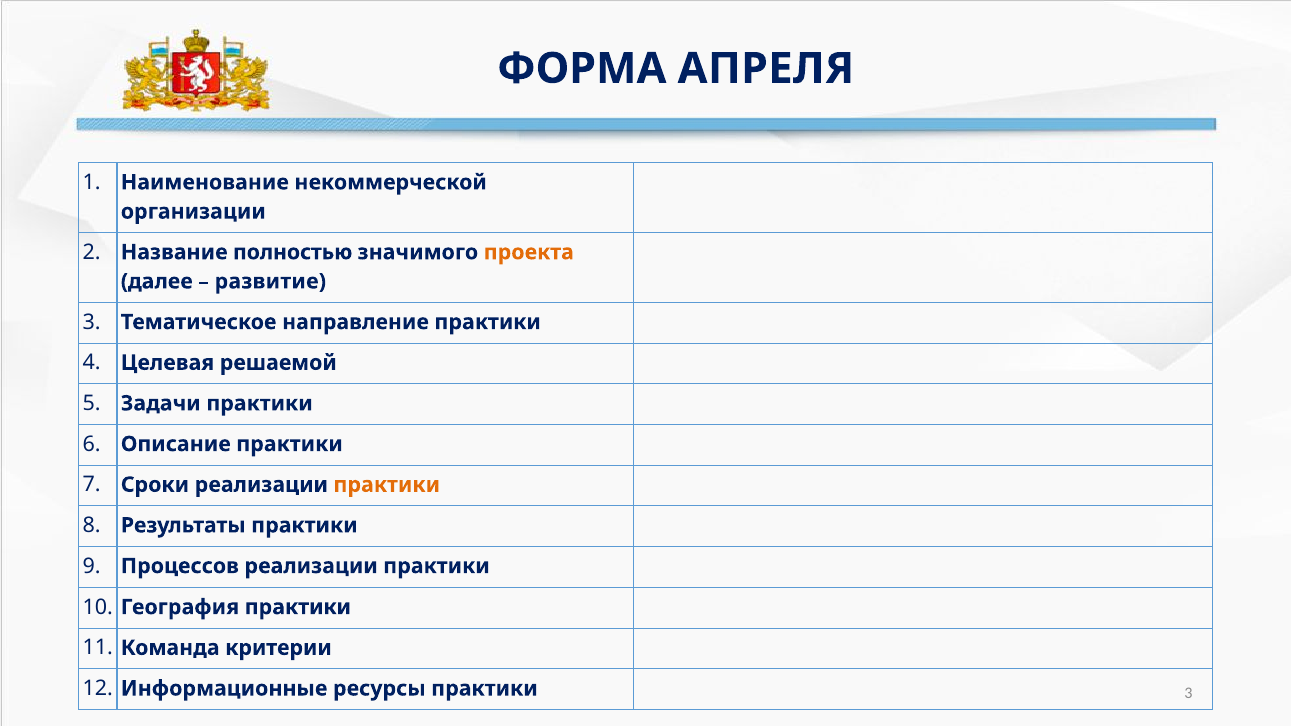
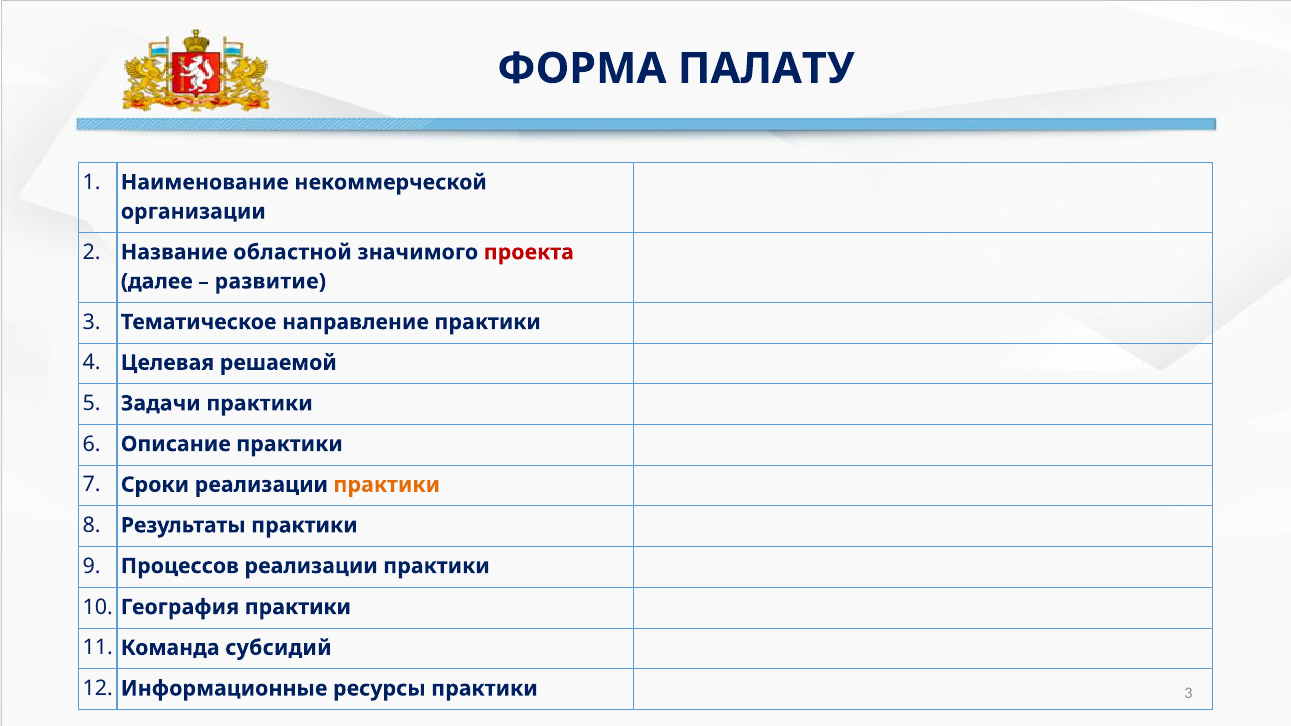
АПРЕЛЯ: АПРЕЛЯ -> ПАЛАТУ
полностью: полностью -> областной
проекта colour: orange -> red
критерии: критерии -> субсидий
